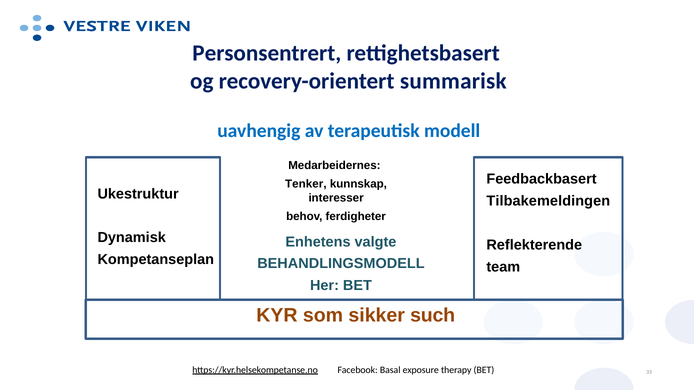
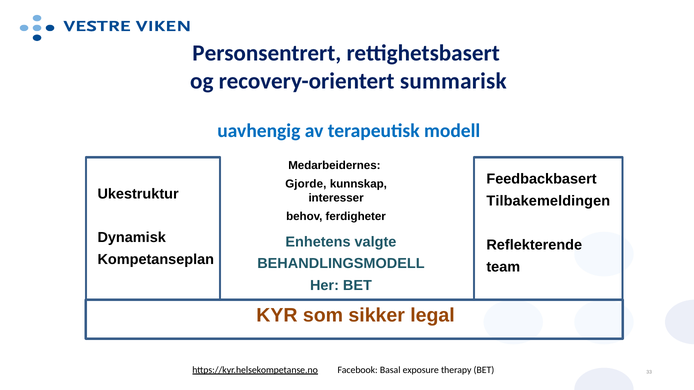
Tenker: Tenker -> Gjorde
such: such -> legal
